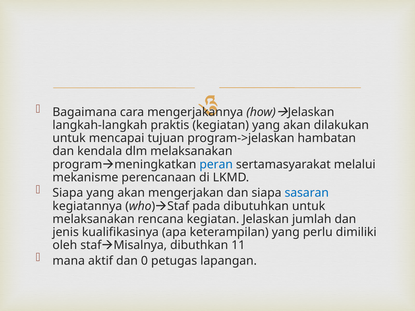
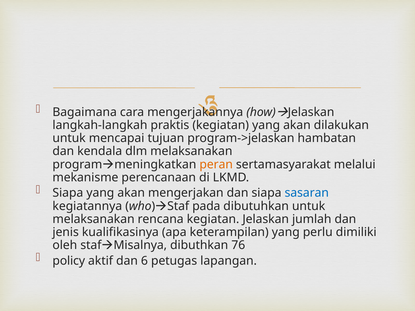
peran colour: blue -> orange
11: 11 -> 76
mana: mana -> policy
0: 0 -> 6
